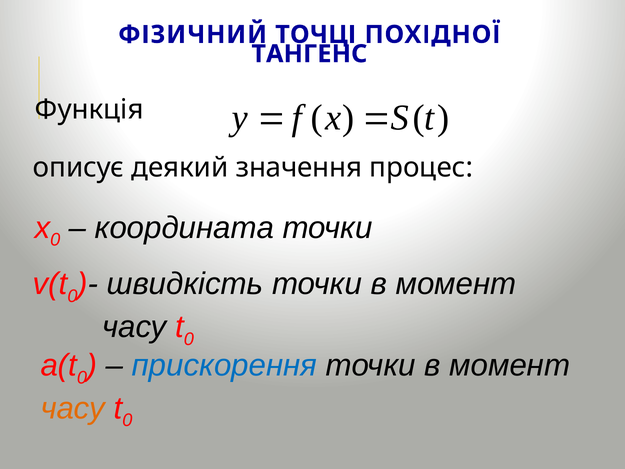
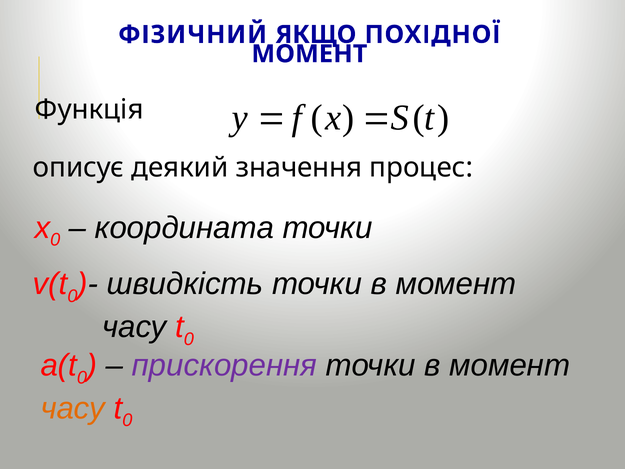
ТОЧЦІ: ТОЧЦІ -> ЯКЩО
ТАНГЕНС at (309, 54): ТАНГЕНС -> МОМЕНТ
прискорення colour: blue -> purple
